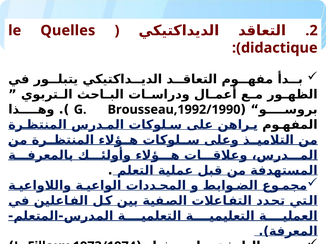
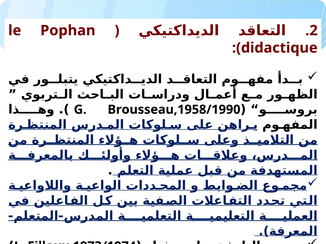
Quelles: Quelles -> Pophan
Brousseau,1992/1990: Brousseau,1992/1990 -> Brousseau,1958/1990
